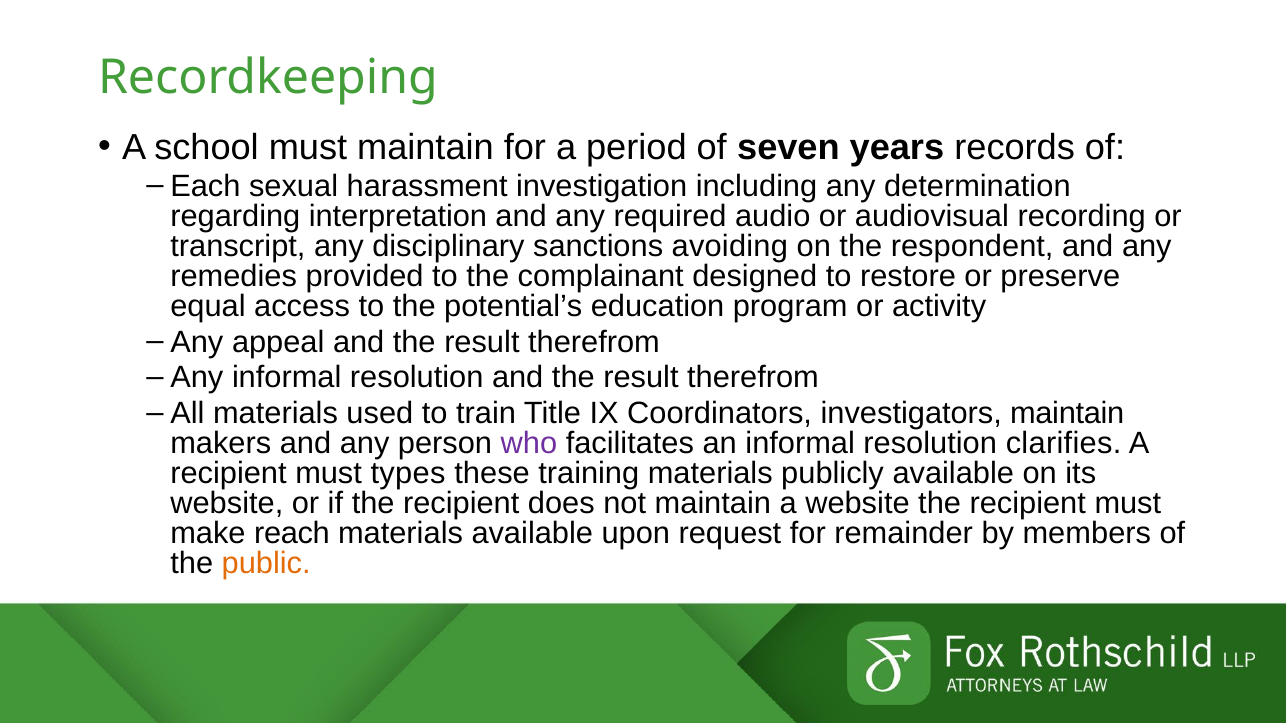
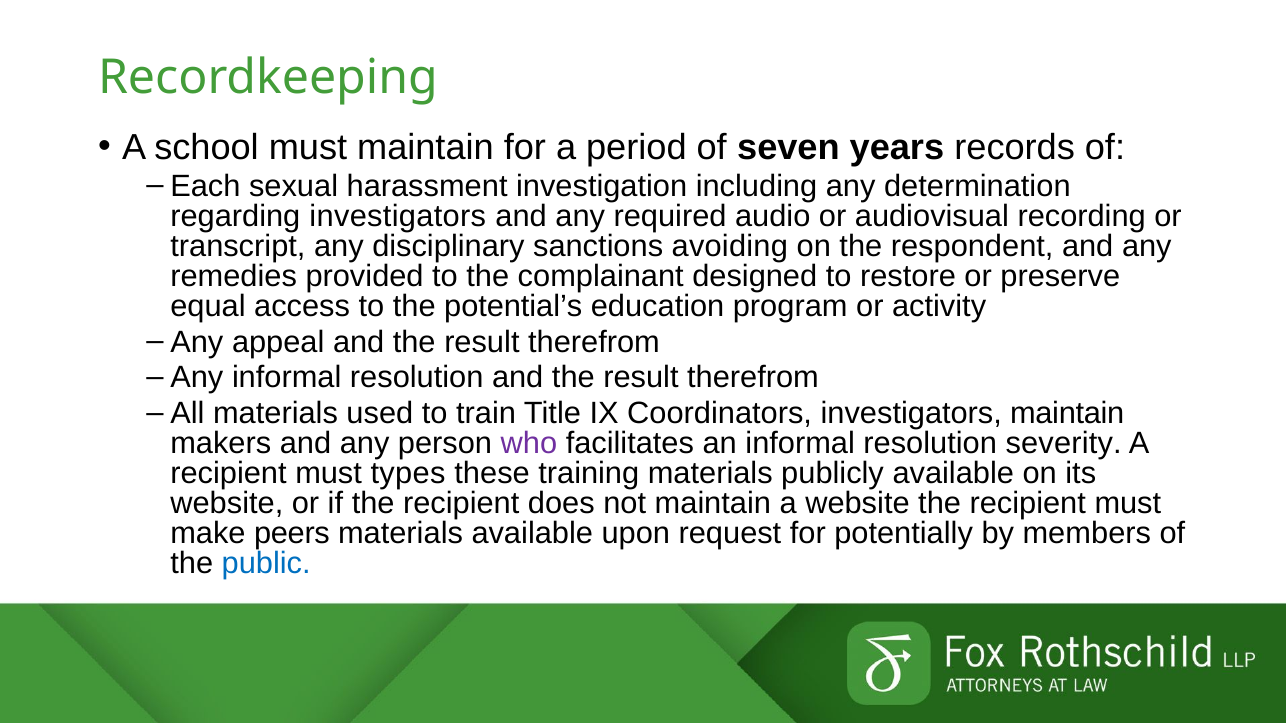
regarding interpretation: interpretation -> investigators
clarifies: clarifies -> severity
reach: reach -> peers
remainder: remainder -> potentially
public colour: orange -> blue
